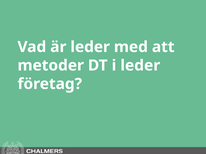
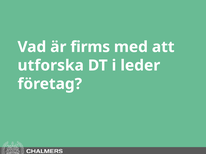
är leder: leder -> firms
metoder: metoder -> utforska
